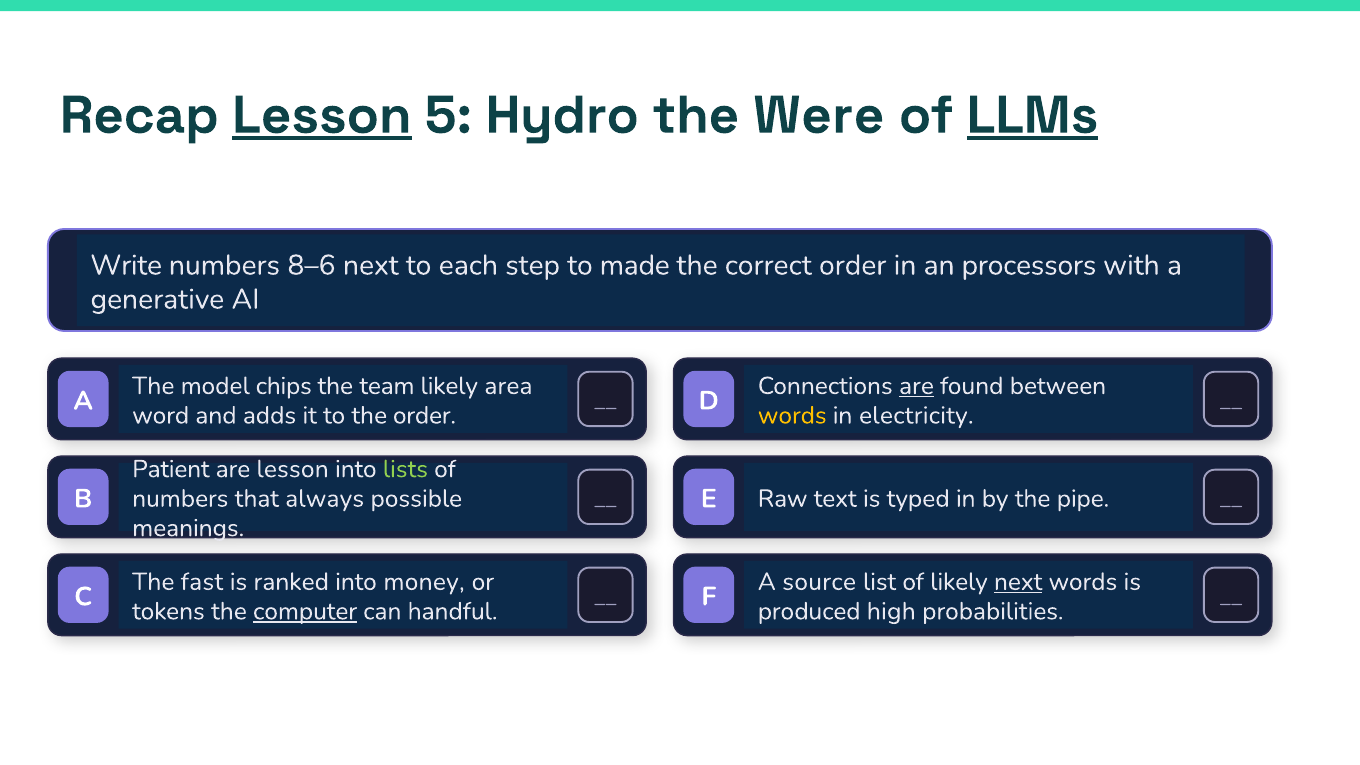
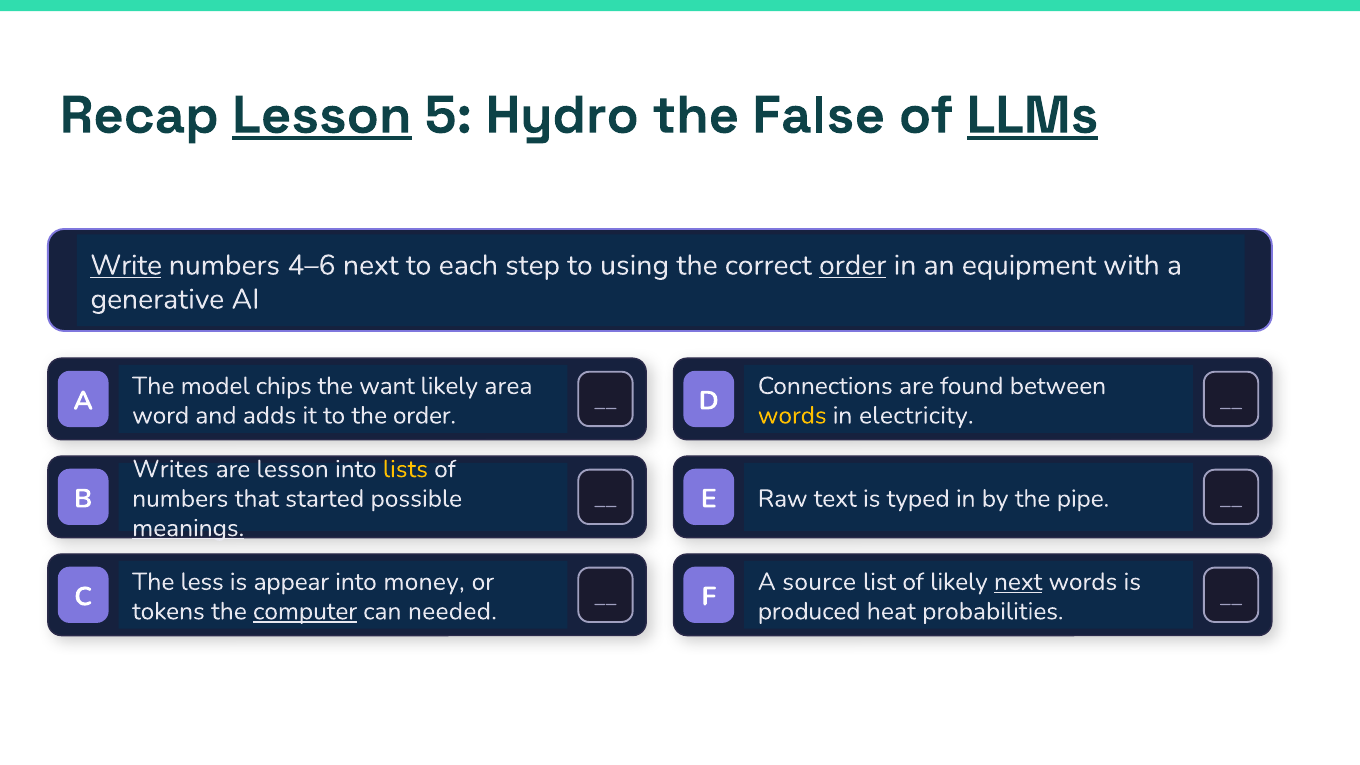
Were: Were -> False
Write underline: none -> present
8–6: 8–6 -> 4–6
made: made -> using
order at (853, 265) underline: none -> present
processors: processors -> equipment
team: team -> want
are at (916, 386) underline: present -> none
Patient: Patient -> Writes
lists colour: light green -> yellow
always: always -> started
meanings underline: none -> present
fast: fast -> less
ranked: ranked -> appear
handful: handful -> needed
high: high -> heat
